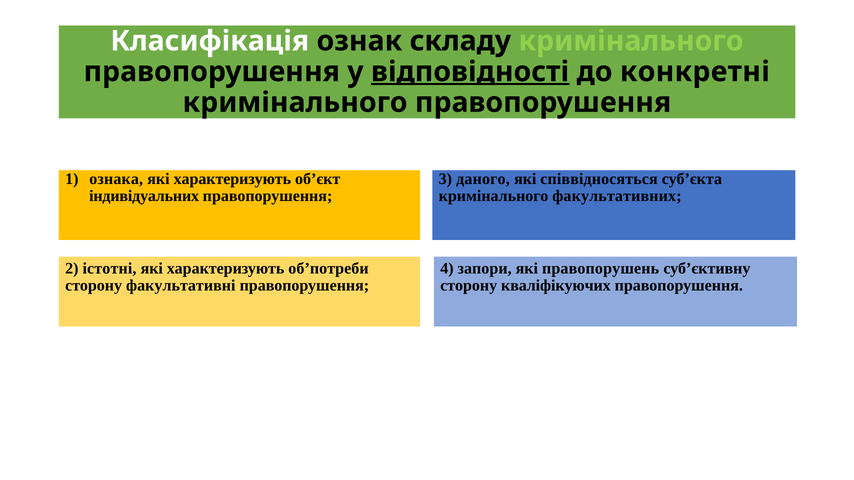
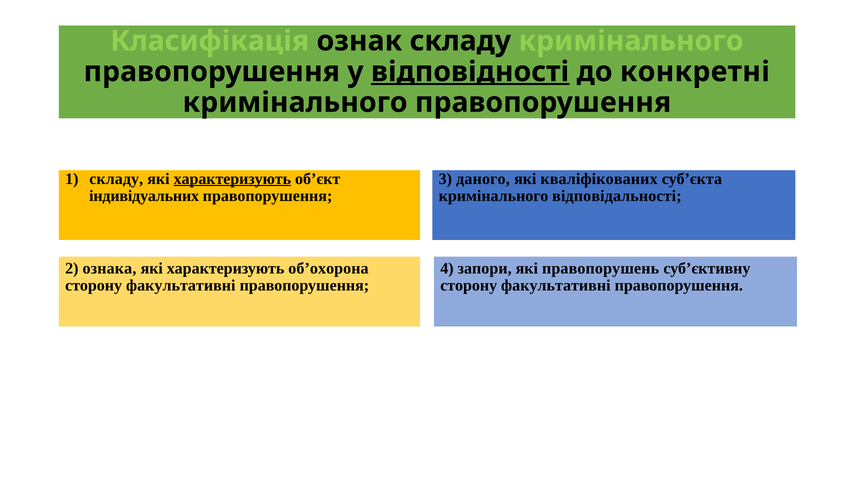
Класифікація colour: white -> light green
ознака at (116, 179): ознака -> складу
характеризують at (232, 179) underline: none -> present
співвідносяться: співвідносяться -> кваліфікованих
факультативних: факультативних -> відповідальності
істотні: істотні -> ознака
об’потреби: об’потреби -> об’охорона
кваліфікуючих at (556, 286): кваліфікуючих -> факультативні
